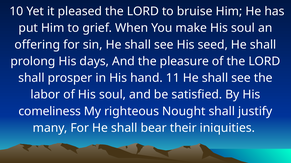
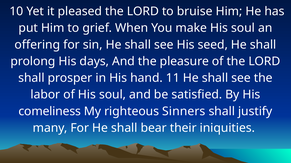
Nought: Nought -> Sinners
